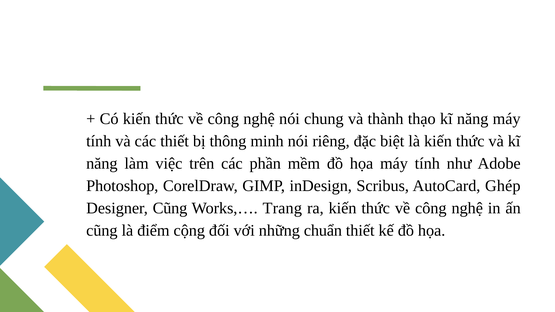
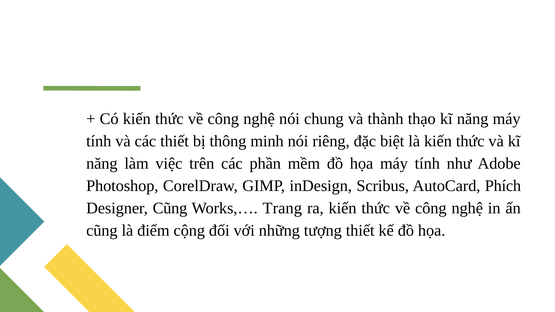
Ghép: Ghép -> Phích
chuẩn: chuẩn -> tượng
